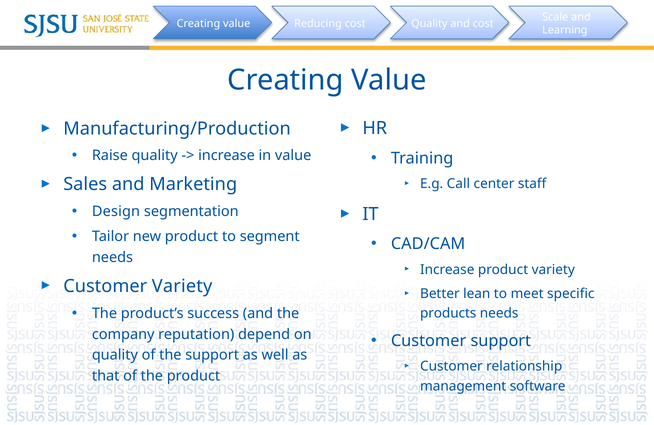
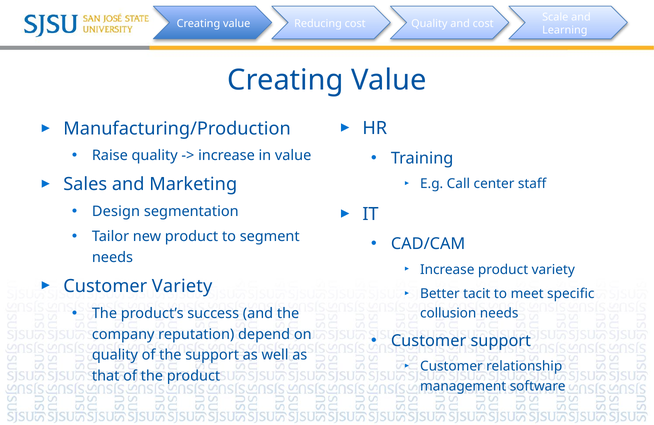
lean: lean -> tacit
products: products -> collusion
